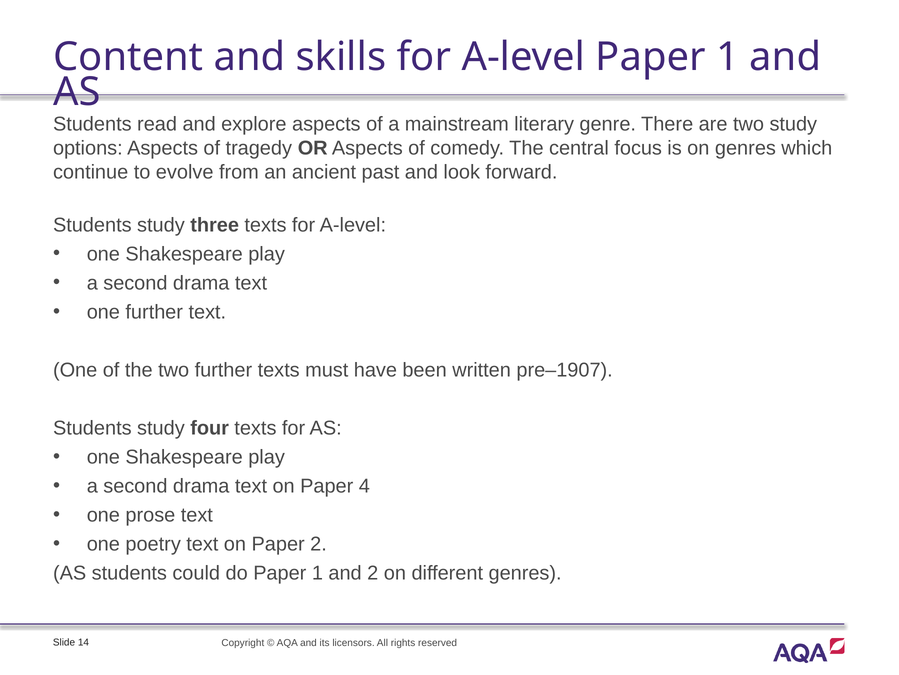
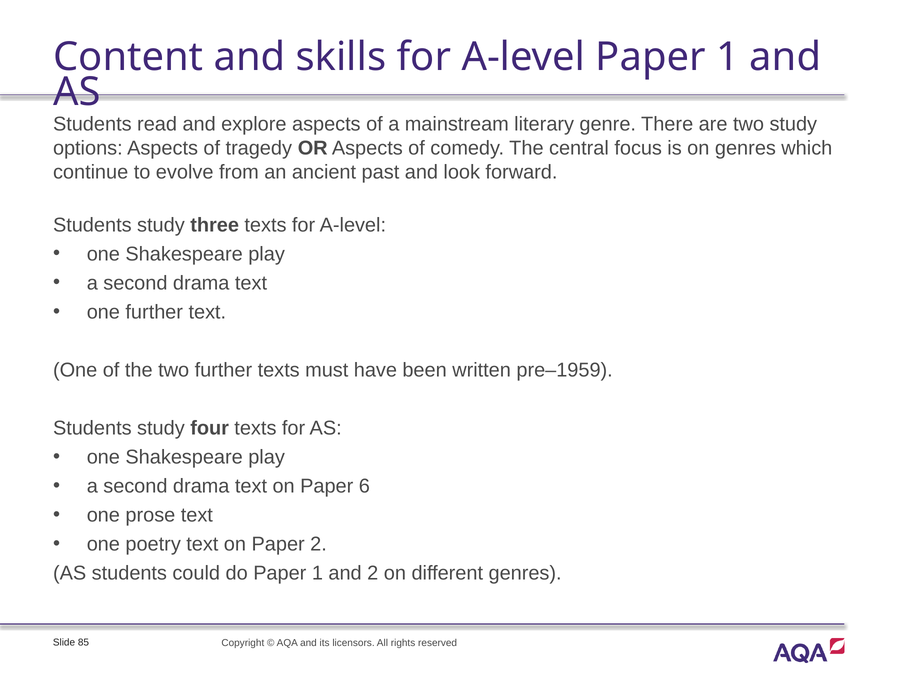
pre–1907: pre–1907 -> pre–1959
4: 4 -> 6
14: 14 -> 85
